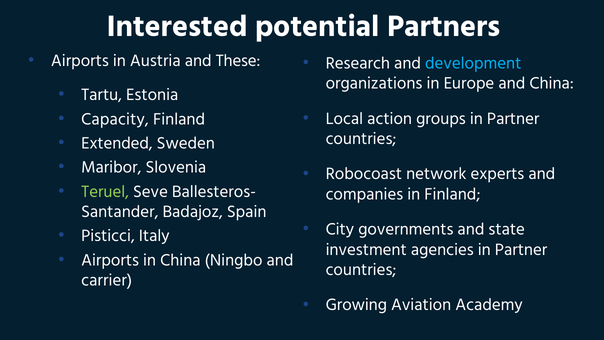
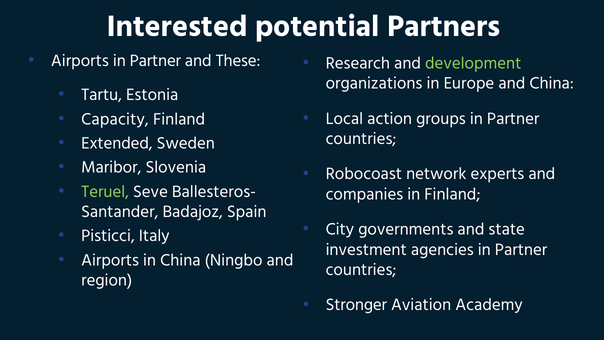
Airports in Austria: Austria -> Partner
development colour: light blue -> light green
carrier: carrier -> region
Growing: Growing -> Stronger
